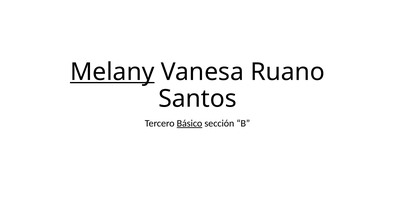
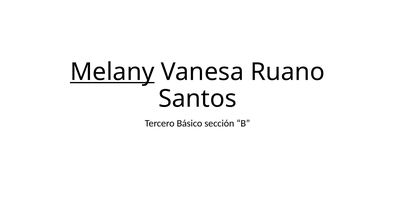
Básico underline: present -> none
